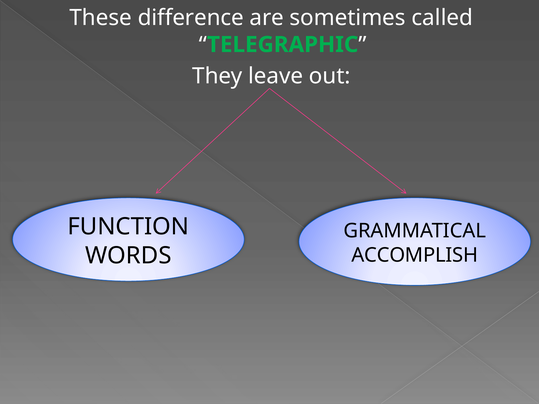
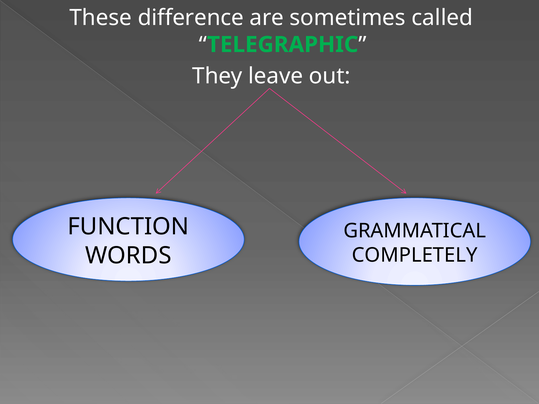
ACCOMPLISH: ACCOMPLISH -> COMPLETELY
